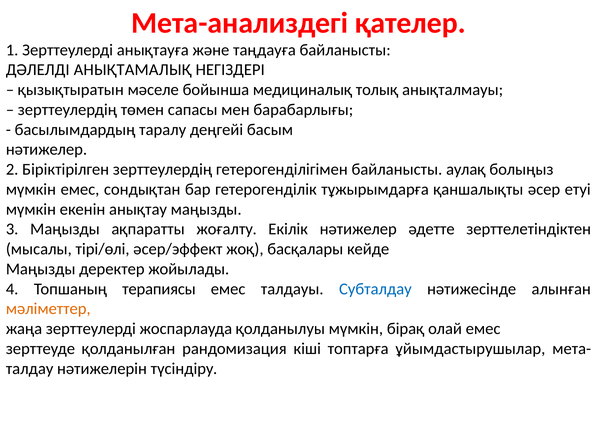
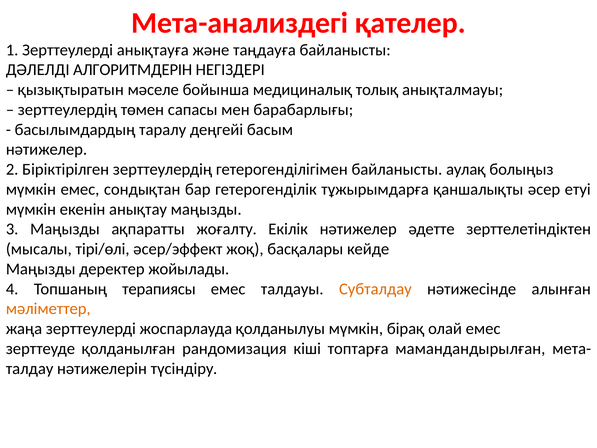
АНЫҚТАМАЛЫҚ: АНЫҚТАМАЛЫҚ -> АЛГОРИТМДЕРІН
Субталдау colour: blue -> orange
ұйымдастырушылар: ұйымдастырушылар -> мамандандырылған
